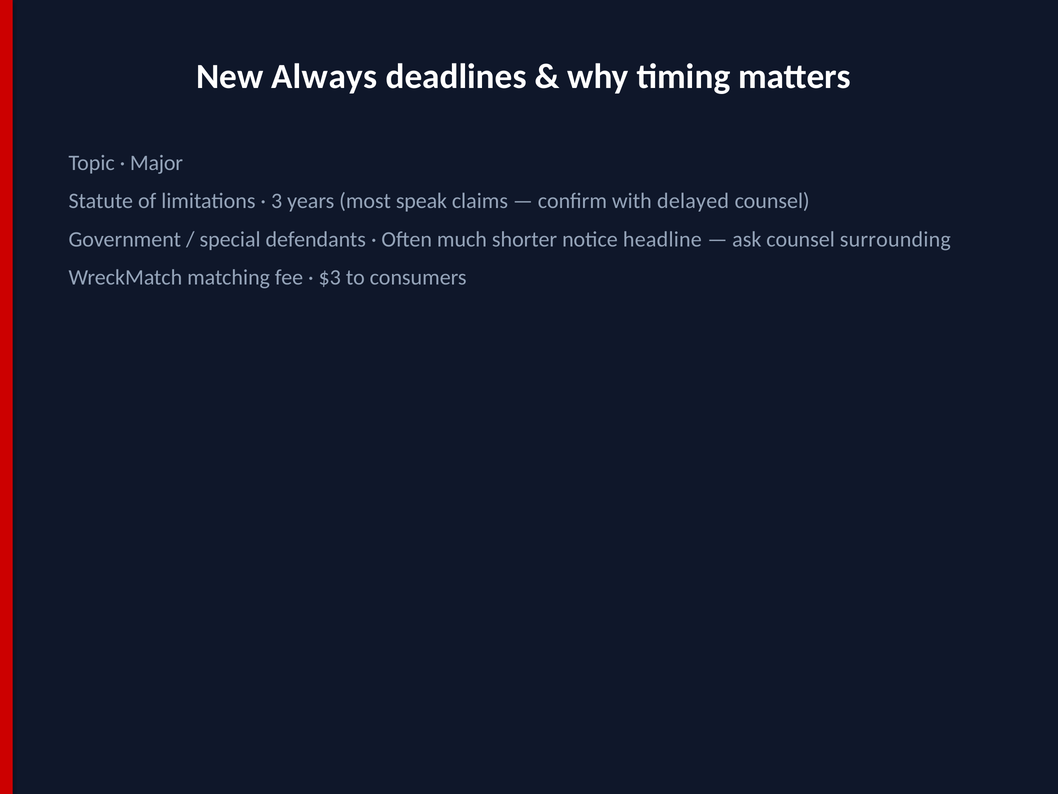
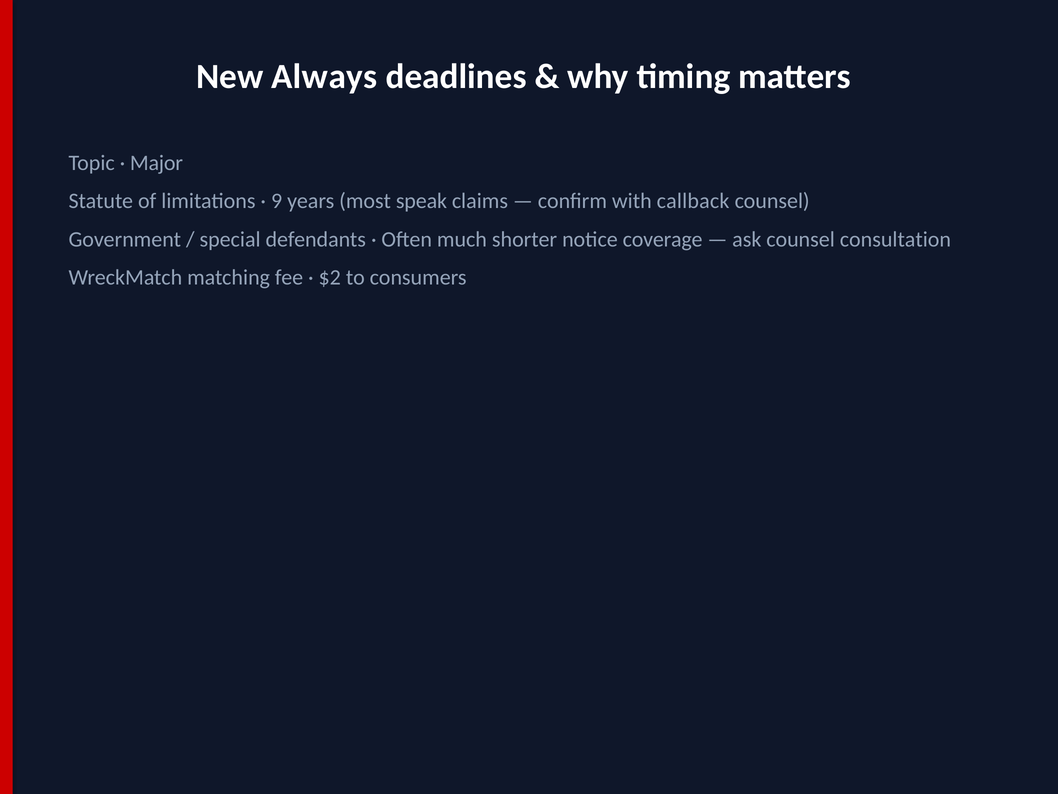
3: 3 -> 9
delayed: delayed -> callback
headline: headline -> coverage
surrounding: surrounding -> consultation
$3: $3 -> $2
